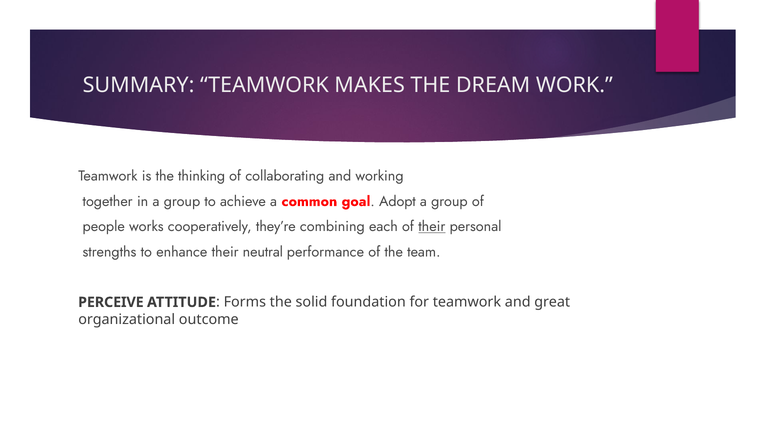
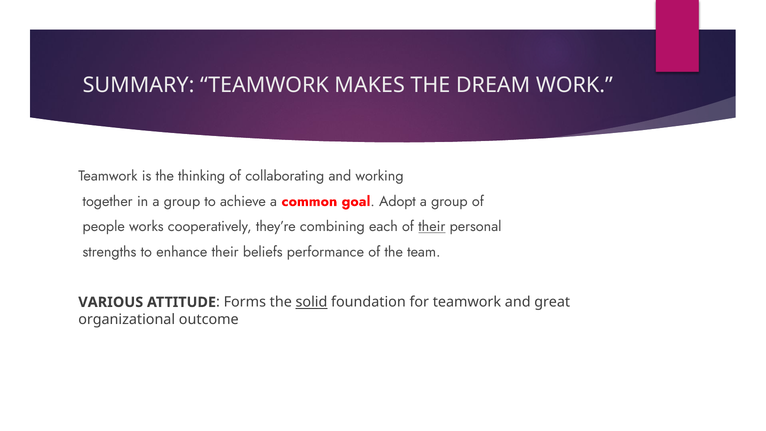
neutral: neutral -> beliefs
PERCEIVE: PERCEIVE -> VARIOUS
solid underline: none -> present
